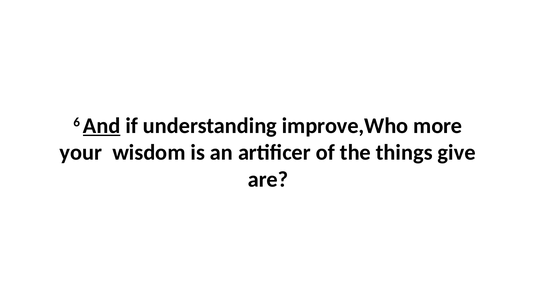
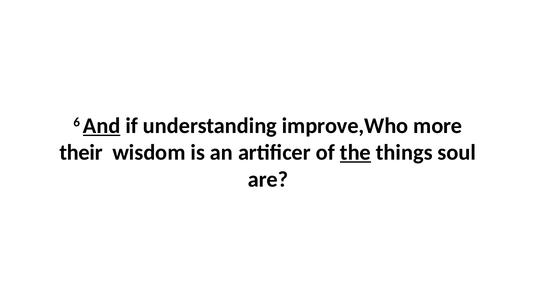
your: your -> their
the underline: none -> present
give: give -> soul
